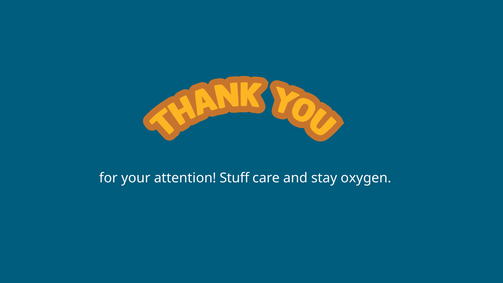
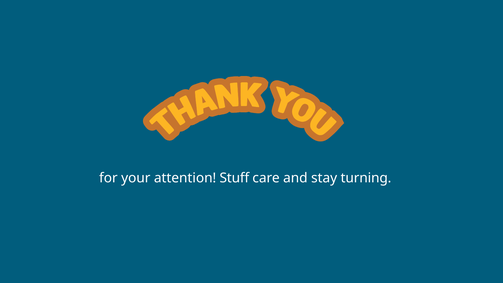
oxygen: oxygen -> turning
